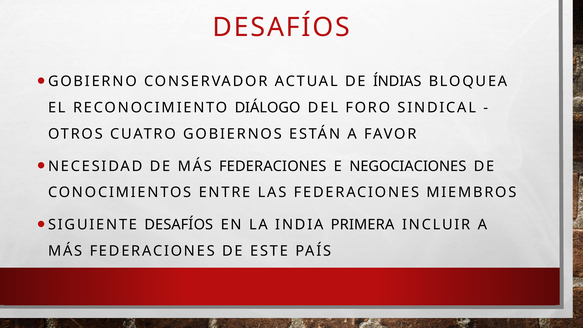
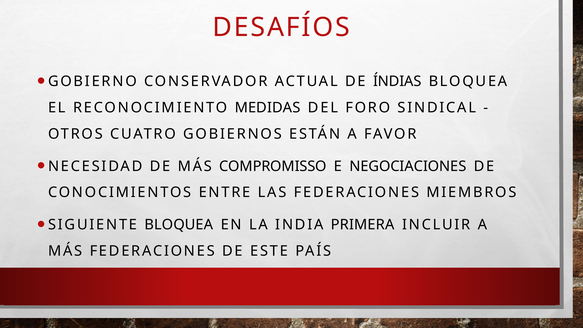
DIÁLOGO: DIÁLOGO -> MEDIDAS
DE MÁS FEDERACIONES: FEDERACIONES -> COMPROMISSO
SIGUIENTE DESAFÍOS: DESAFÍOS -> BLOQUEA
